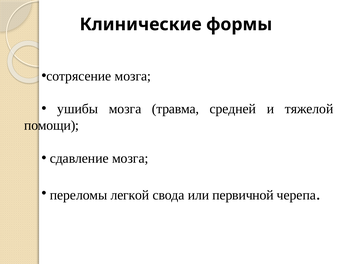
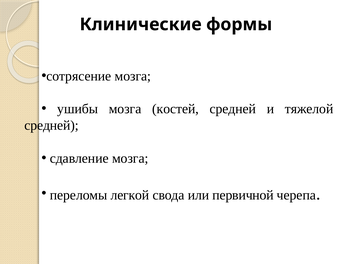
травма: травма -> костей
помощи at (52, 125): помощи -> средней
